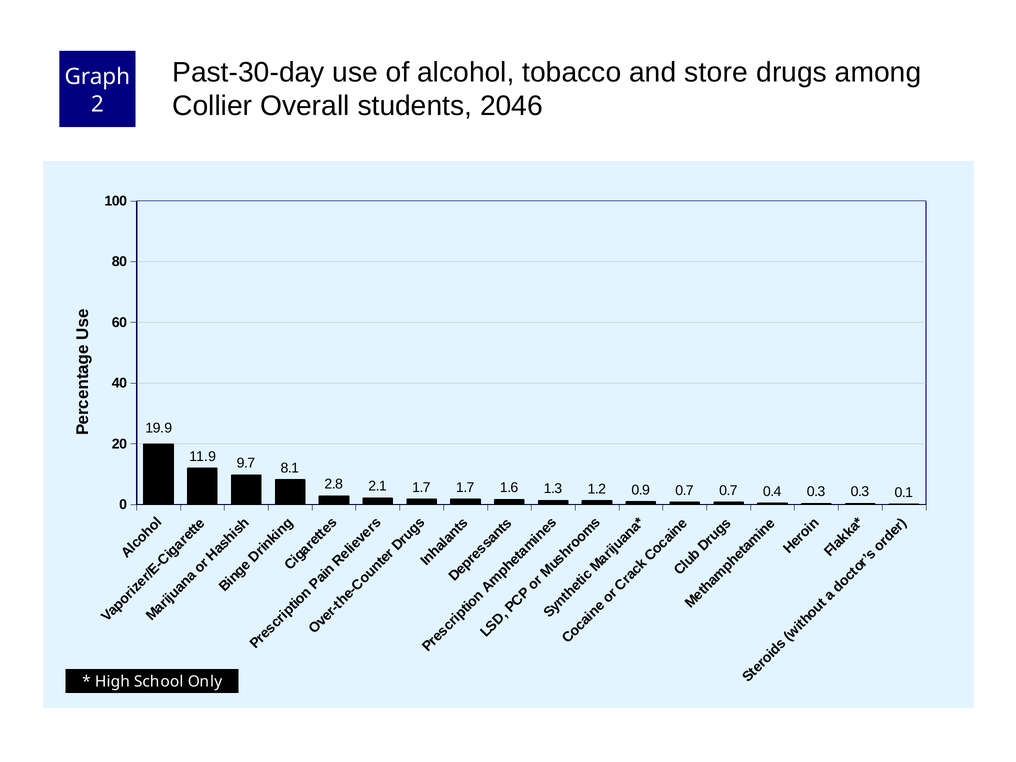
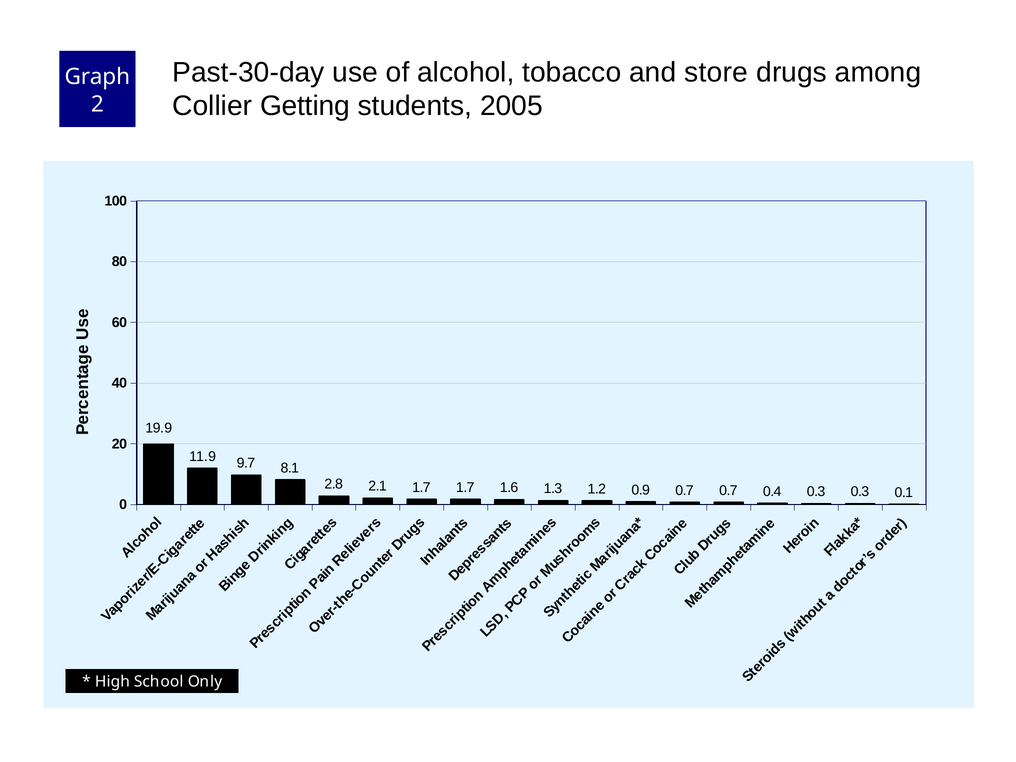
Overall: Overall -> Getting
2046: 2046 -> 2005
